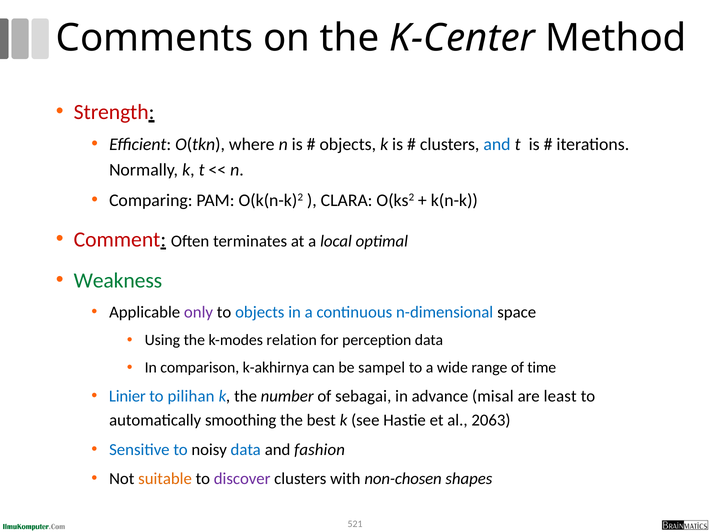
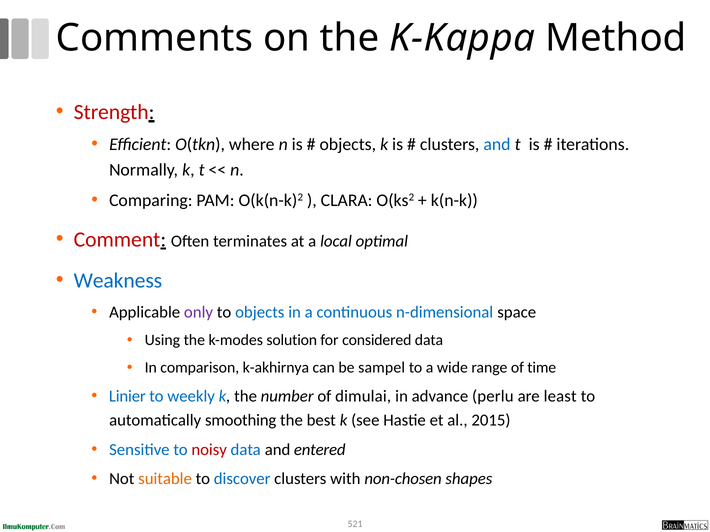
K-Center: K-Center -> K-Kappa
Weakness colour: green -> blue
relation: relation -> solution
perception: perception -> considered
pilihan: pilihan -> weekly
sebagai: sebagai -> dimulai
misal: misal -> perlu
2063: 2063 -> 2015
noisy colour: black -> red
fashion: fashion -> entered
discover colour: purple -> blue
